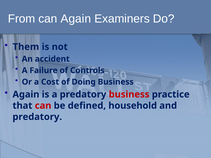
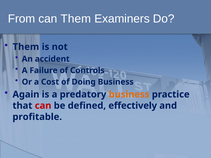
can Again: Again -> Them
business at (129, 95) colour: red -> orange
household: household -> effectively
predatory at (37, 117): predatory -> profitable
